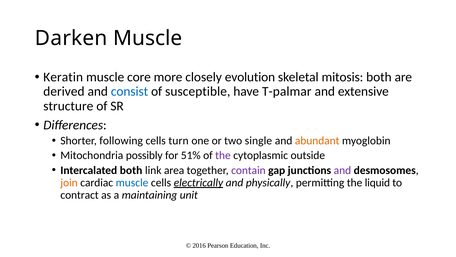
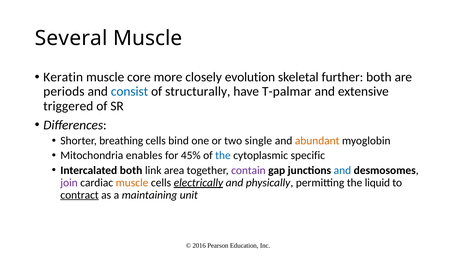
Darken: Darken -> Several
mitosis: mitosis -> further
derived: derived -> periods
susceptible: susceptible -> structurally
structure: structure -> triggered
following: following -> breathing
turn: turn -> bind
possibly: possibly -> enables
51%: 51% -> 45%
the at (223, 155) colour: purple -> blue
outside: outside -> specific
and at (342, 170) colour: purple -> blue
join colour: orange -> purple
muscle at (132, 182) colour: blue -> orange
contract underline: none -> present
